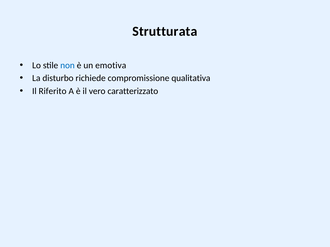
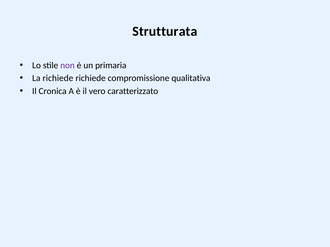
non colour: blue -> purple
emotiva: emotiva -> primaria
La disturbo: disturbo -> richiede
Riferito: Riferito -> Cronica
